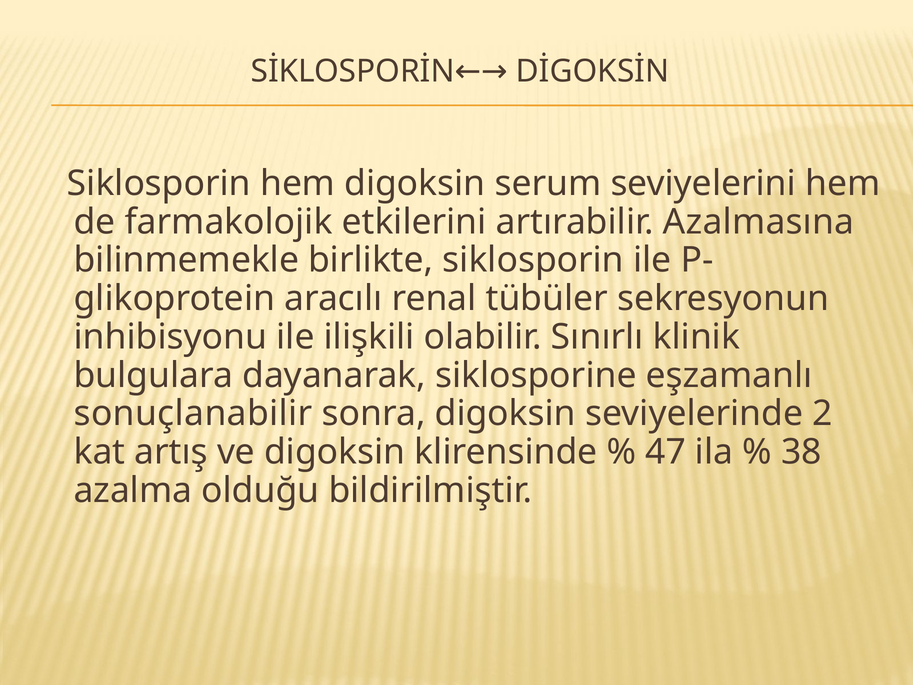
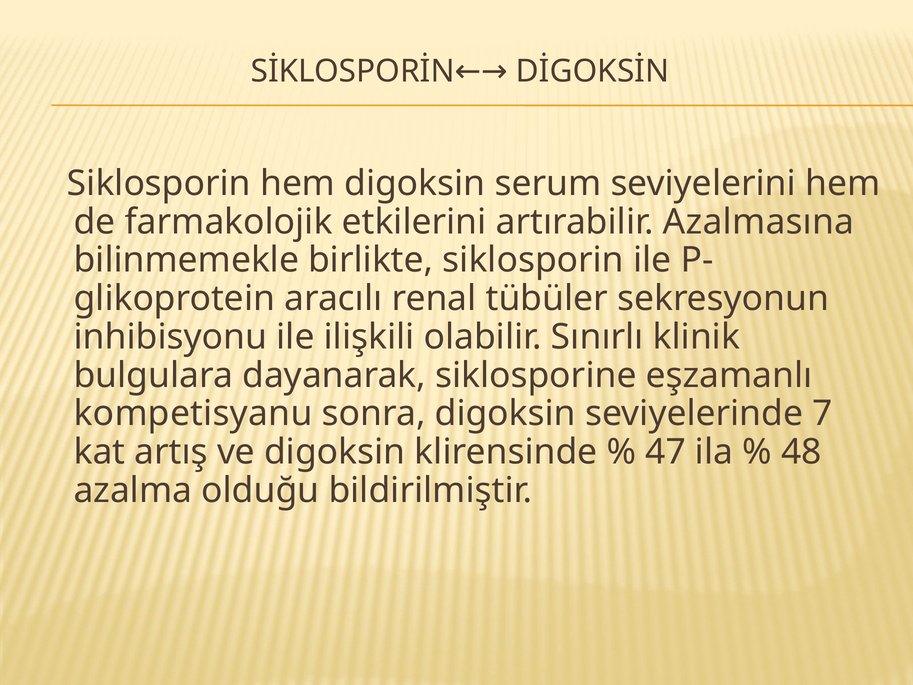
sonuçlanabilir: sonuçlanabilir -> kompetisyanu
2: 2 -> 7
38: 38 -> 48
